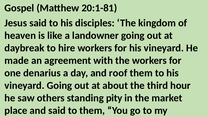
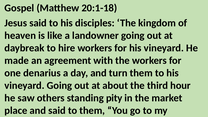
20:1-81: 20:1-81 -> 20:1-18
roof: roof -> turn
